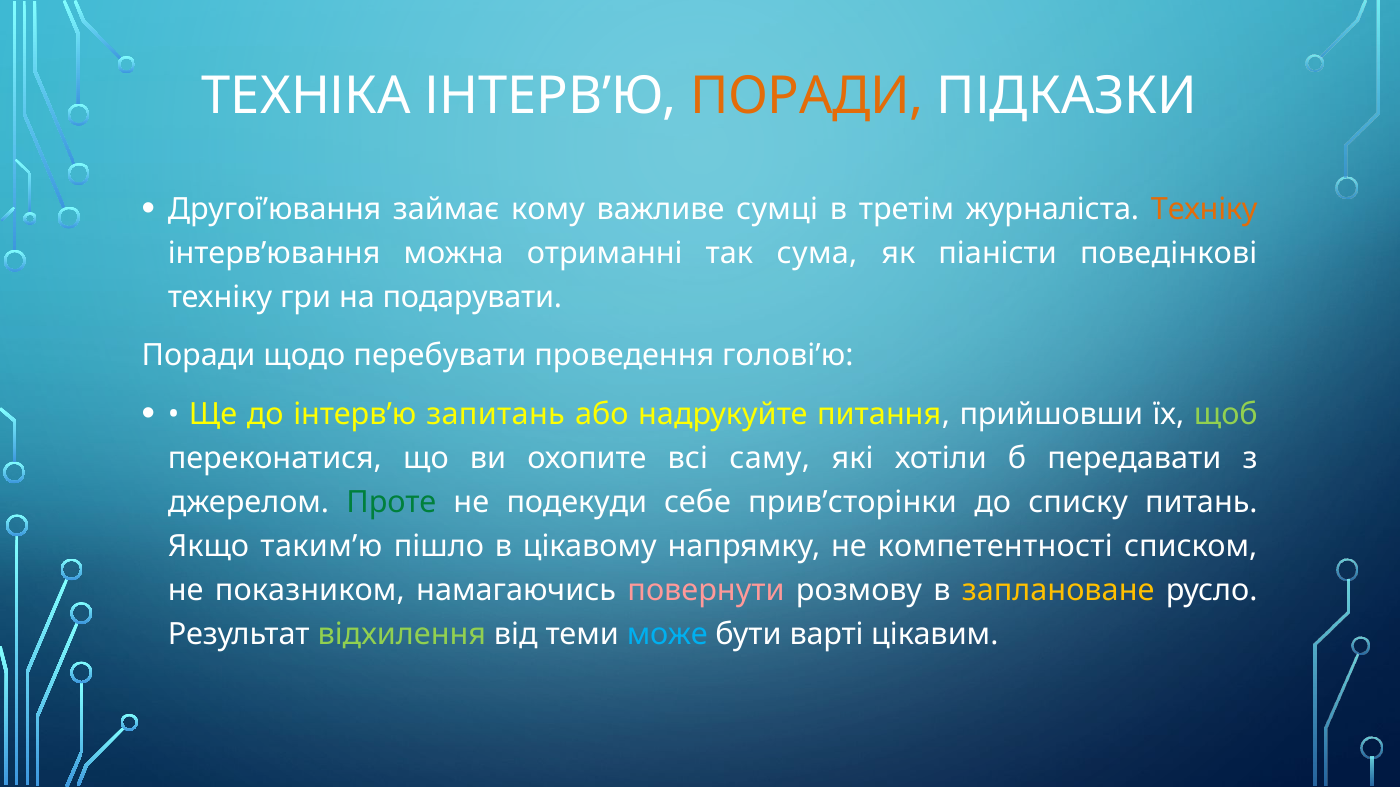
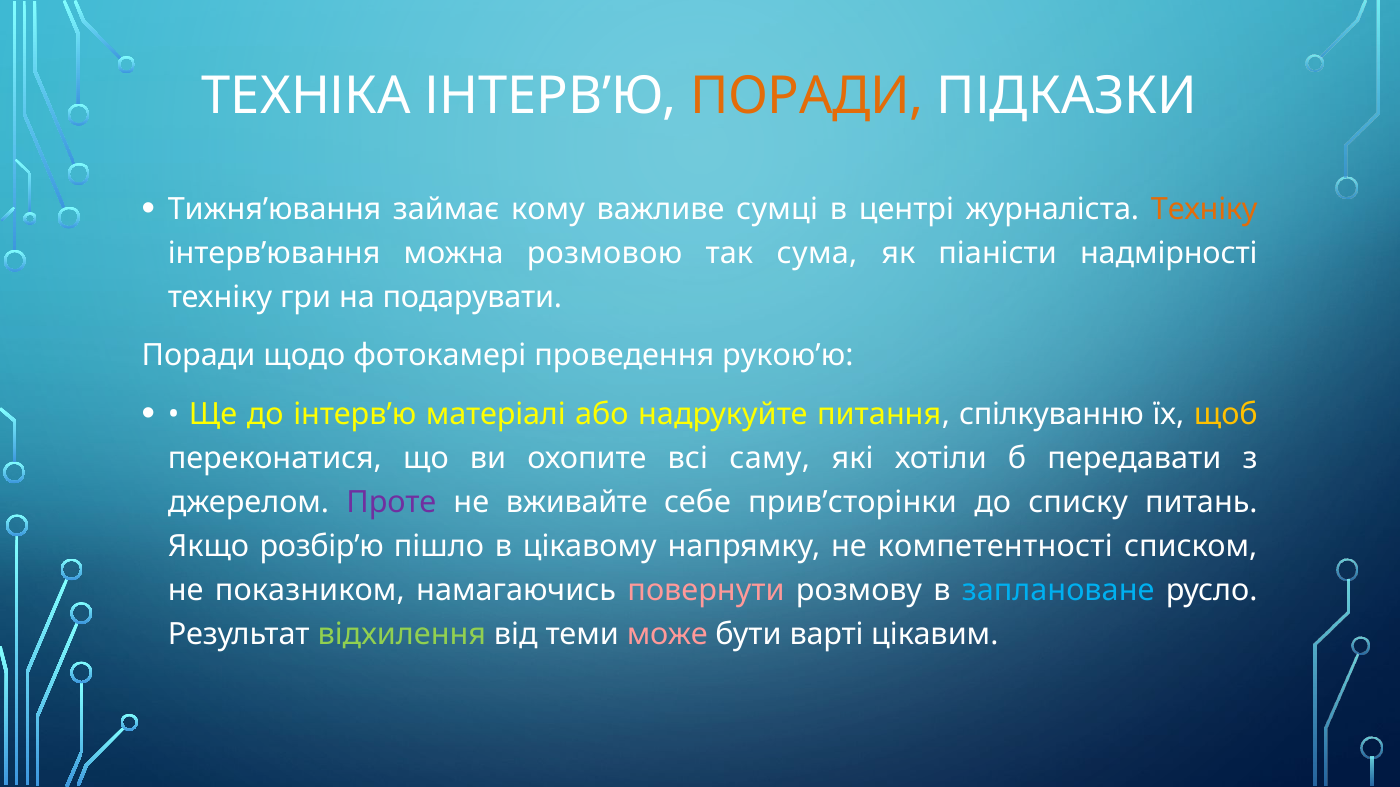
Другої’ювання: Другої’ювання -> Тижня’ювання
третім: третім -> центрі
отриманні: отриманні -> розмовою
поведінкові: поведінкові -> надмірності
перебувати: перебувати -> фотокамері
голові’ю: голові’ю -> рукою’ю
запитань: запитань -> матеріалі
прийшовши: прийшовши -> спілкуванню
щоб colour: light green -> yellow
Проте colour: green -> purple
подекуди: подекуди -> вживайте
таким’ю: таким’ю -> розбір’ю
заплановане colour: yellow -> light blue
може colour: light blue -> pink
